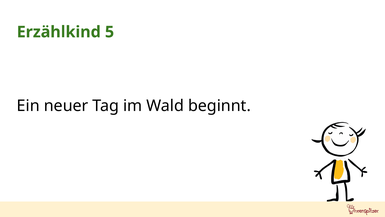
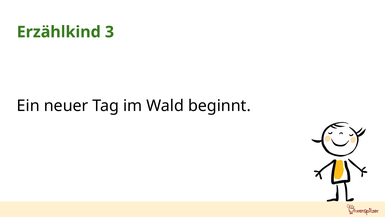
5: 5 -> 3
